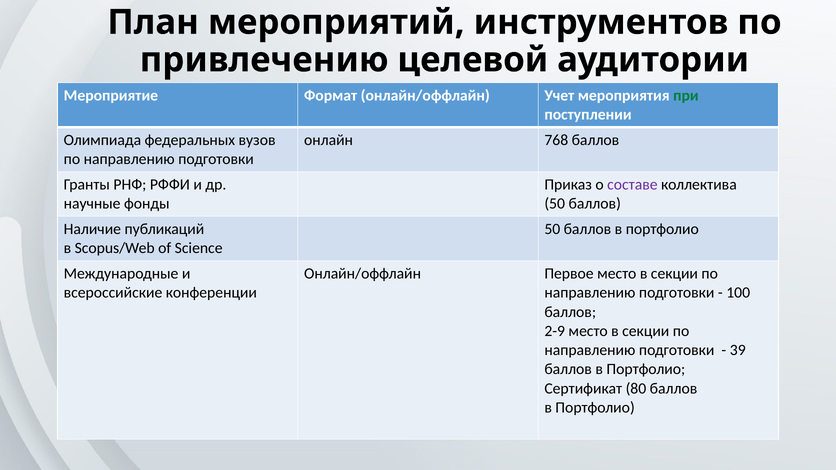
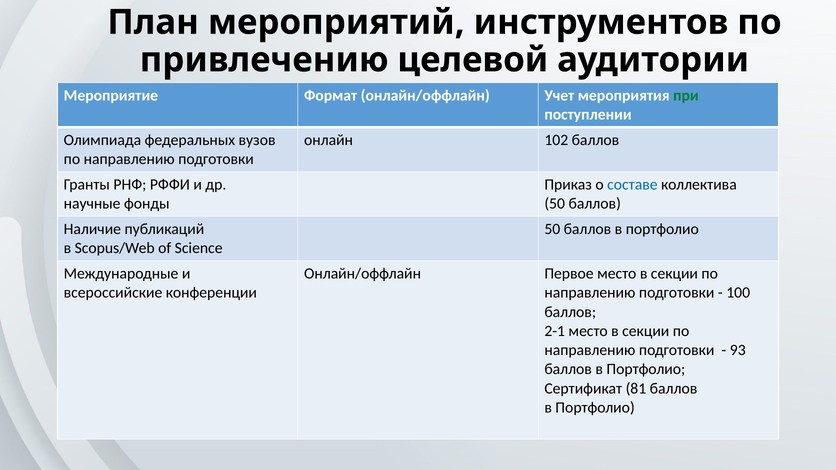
768: 768 -> 102
составе colour: purple -> blue
2-9: 2-9 -> 2-1
39: 39 -> 93
80: 80 -> 81
